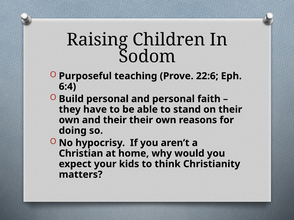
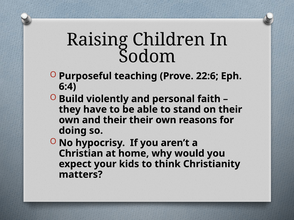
Build personal: personal -> violently
